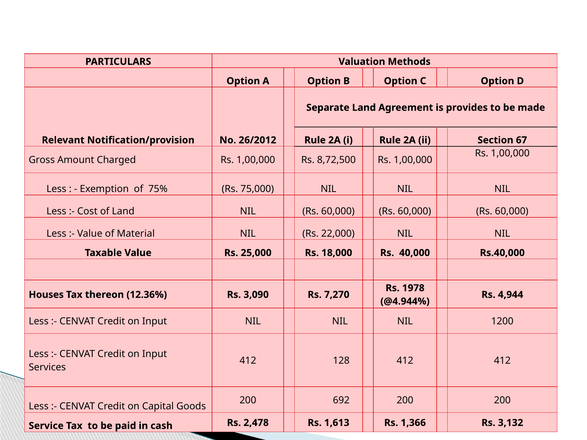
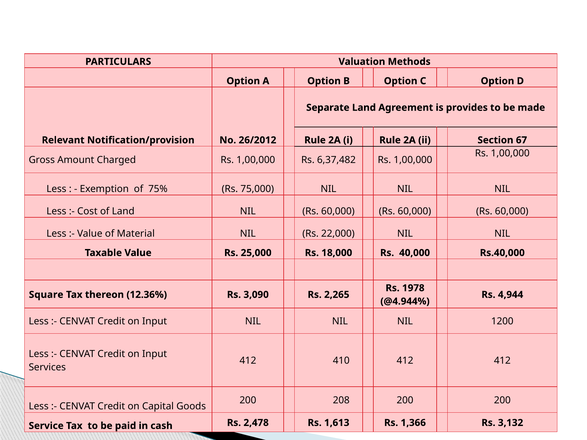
8,72,500: 8,72,500 -> 6,37,482
Houses: Houses -> Square
7,270: 7,270 -> 2,265
128: 128 -> 410
692: 692 -> 208
